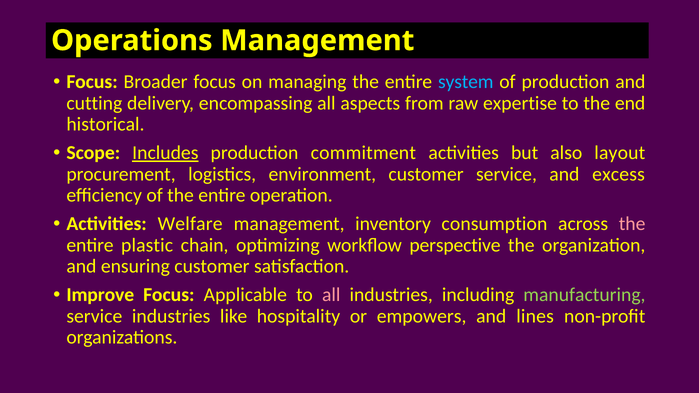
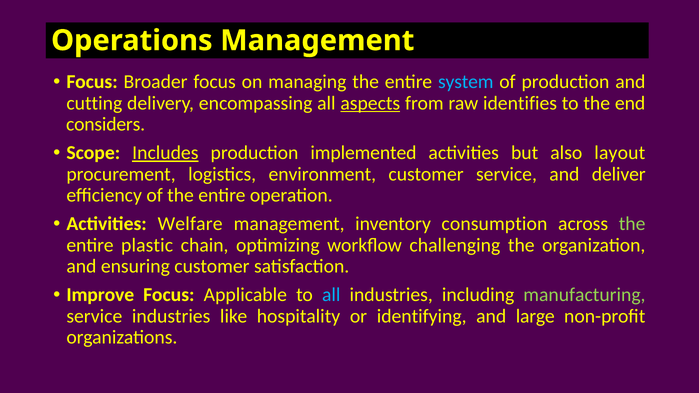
aspects underline: none -> present
expertise: expertise -> identifies
historical: historical -> considers
commitment: commitment -> implemented
excess: excess -> deliver
the at (632, 224) colour: pink -> light green
perspective: perspective -> challenging
all at (331, 295) colour: pink -> light blue
empowers: empowers -> identifying
lines: lines -> large
